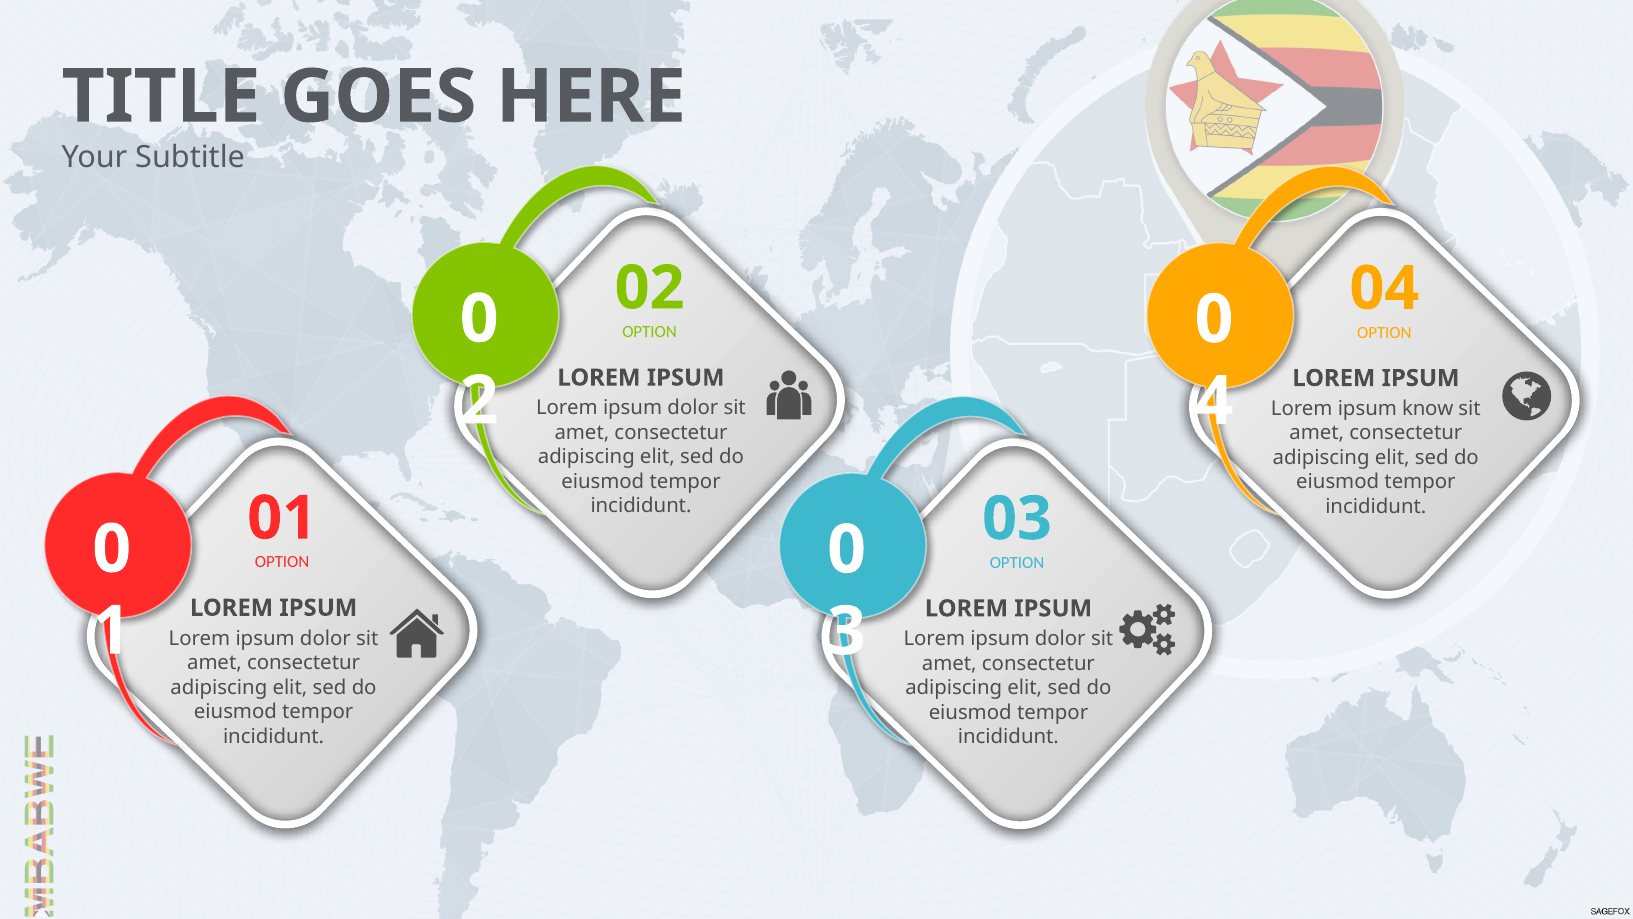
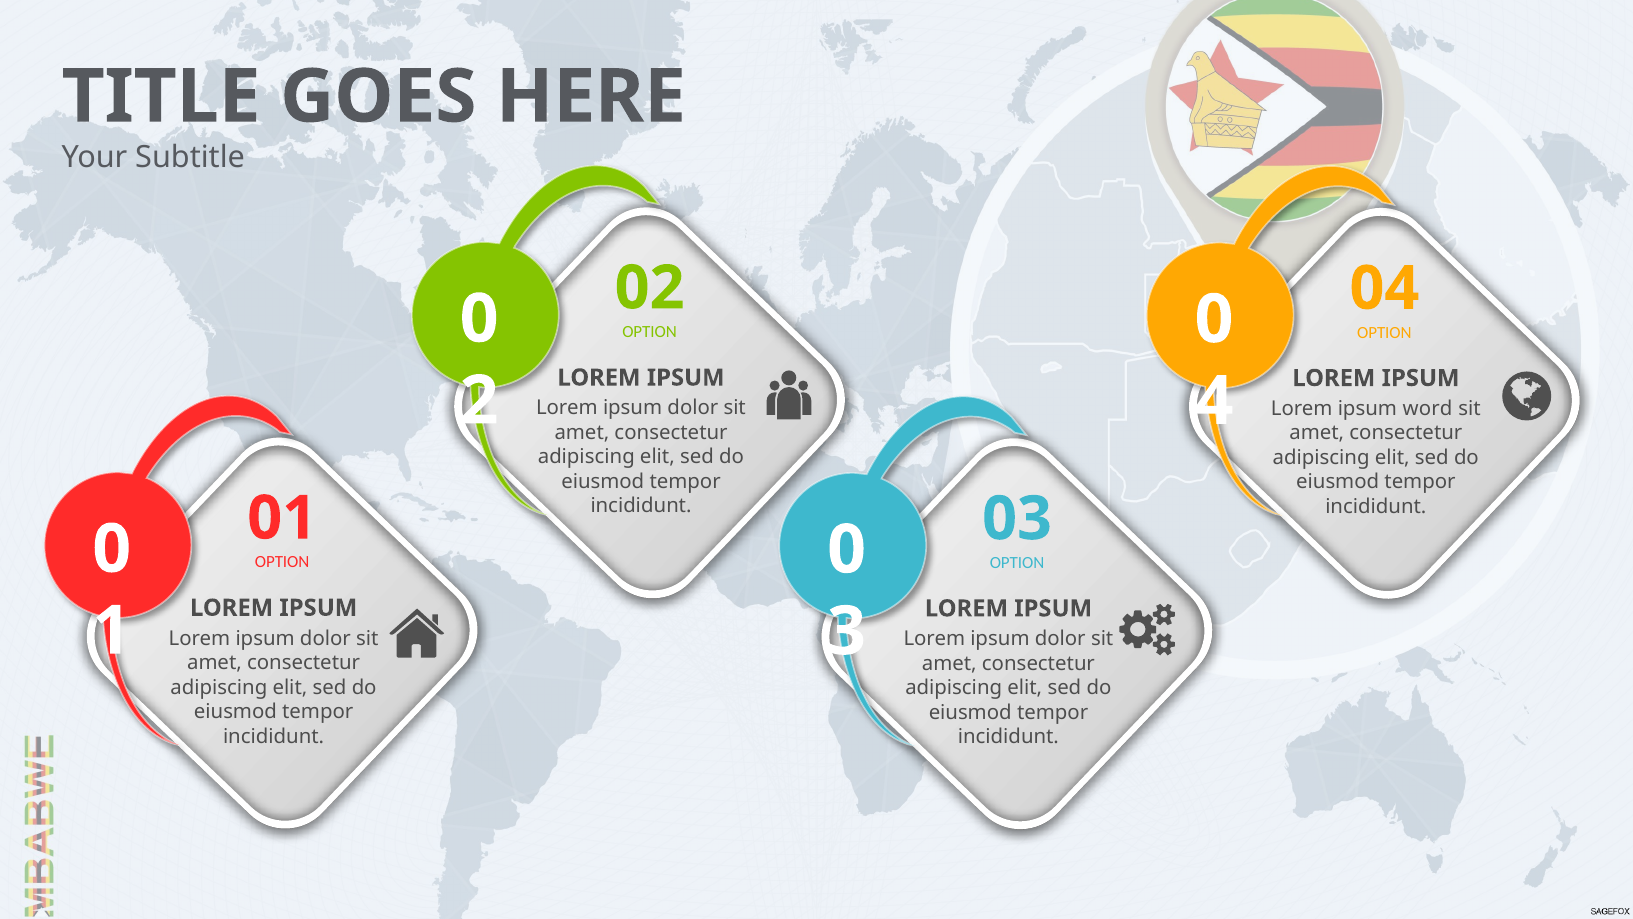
know: know -> word
